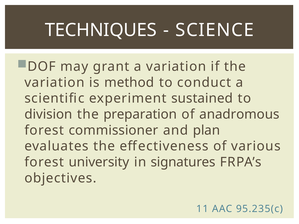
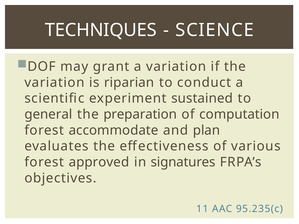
method: method -> riparian
division: division -> general
anadromous: anadromous -> computation
commissioner: commissioner -> accommodate
university: university -> approved
